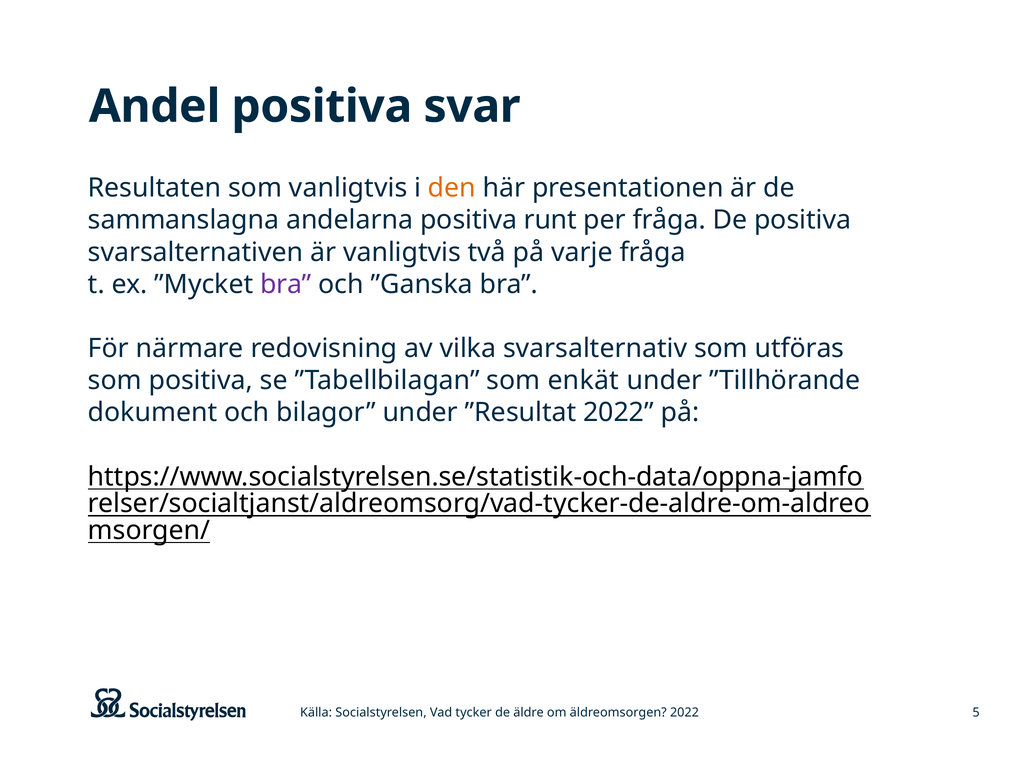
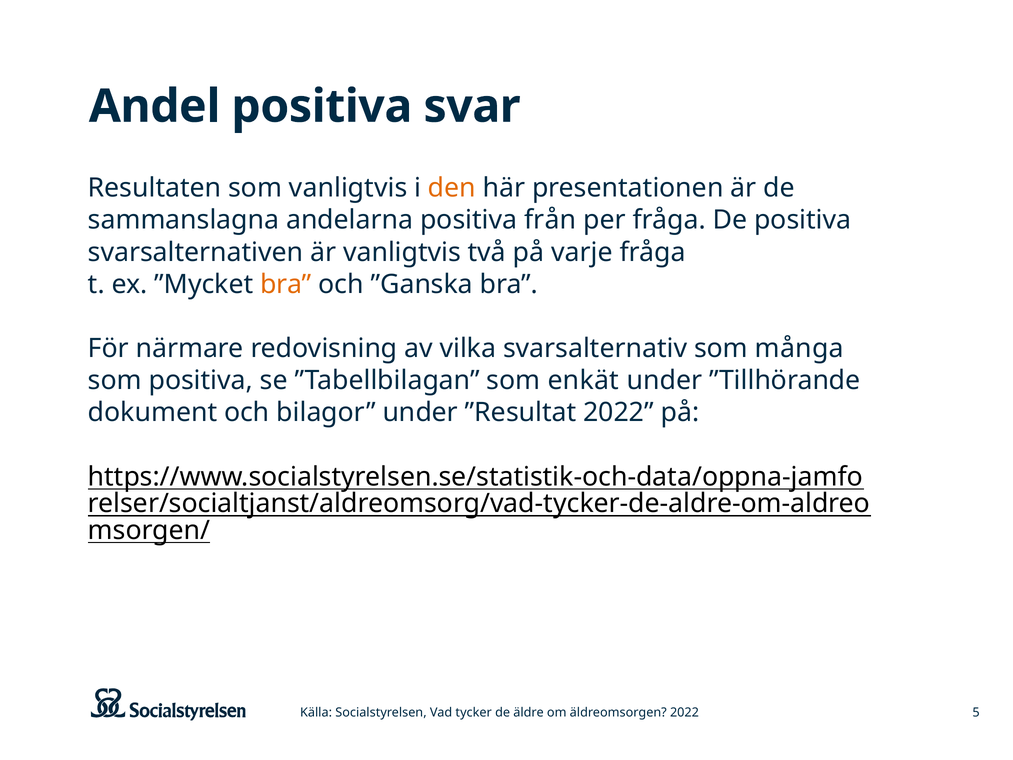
runt: runt -> från
bra at (286, 284) colour: purple -> orange
utföras: utföras -> många
